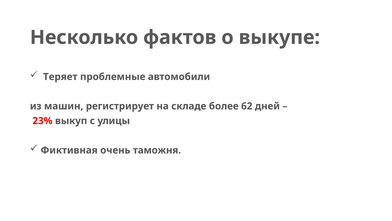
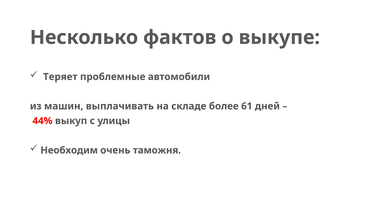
регистрирует: регистрирует -> выплачивать
62: 62 -> 61
23%: 23% -> 44%
Фиктивная: Фиктивная -> Необходим
